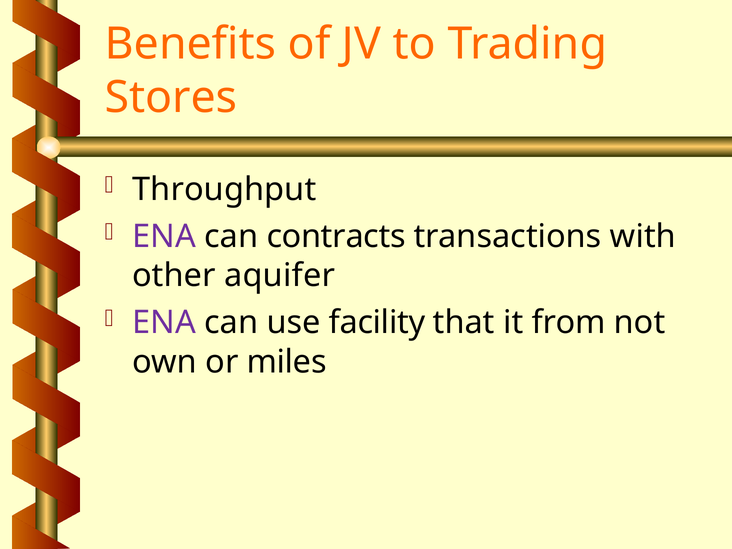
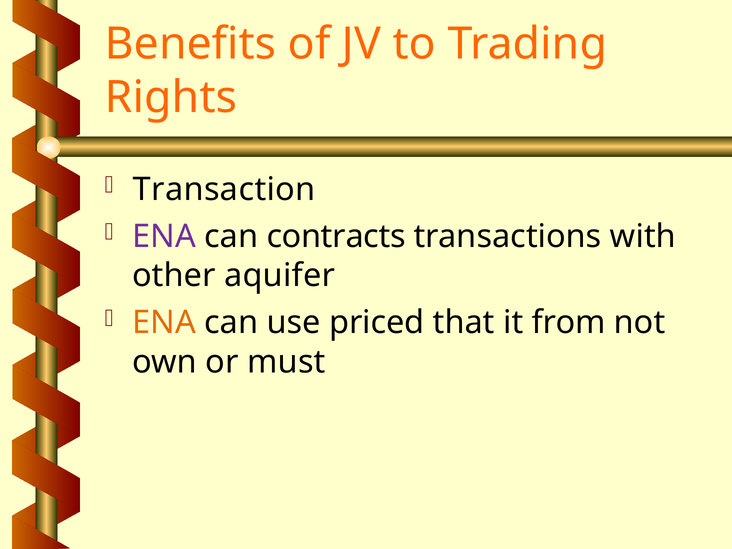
Stores: Stores -> Rights
Throughput: Throughput -> Transaction
ENA at (164, 323) colour: purple -> orange
facility: facility -> priced
miles: miles -> must
